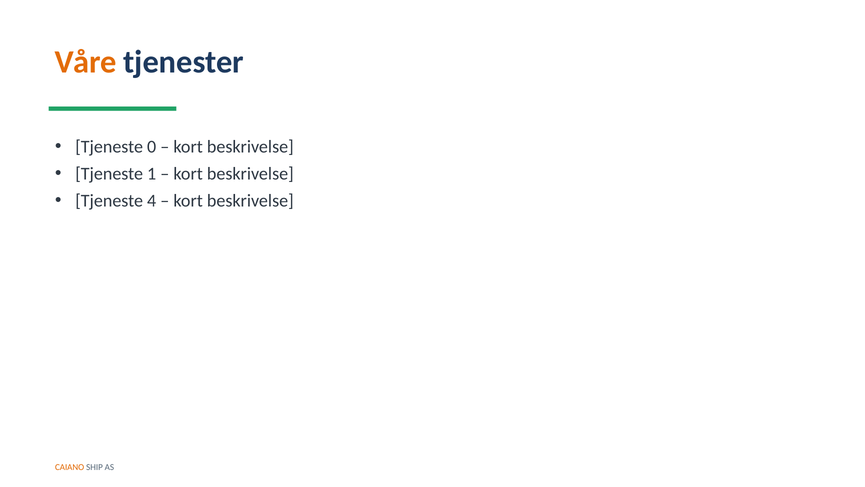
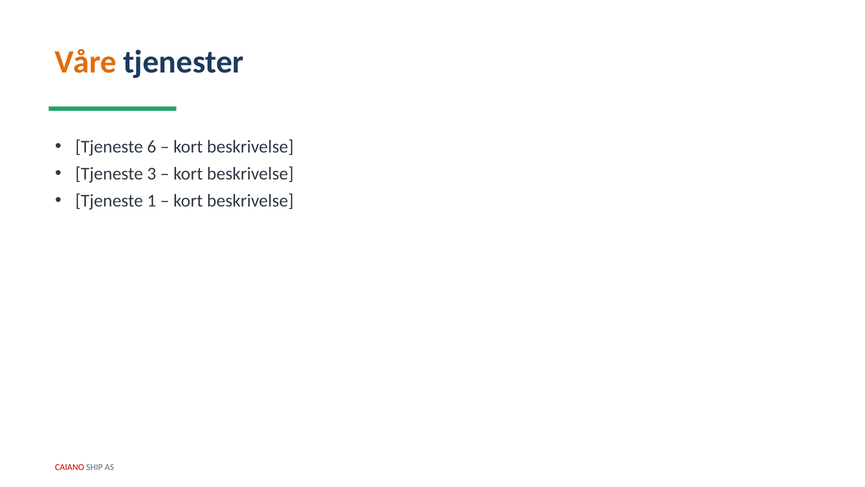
0: 0 -> 6
1: 1 -> 3
4: 4 -> 1
CAIANO colour: orange -> red
